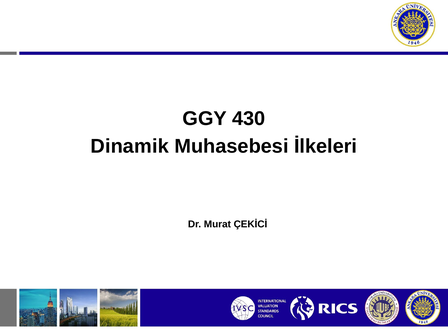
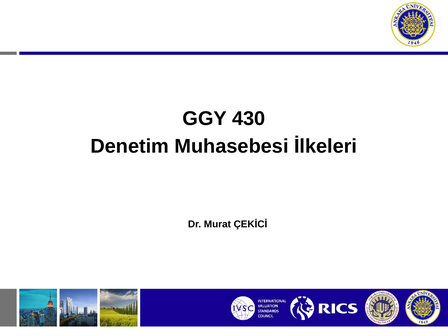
Dinamik: Dinamik -> Denetim
